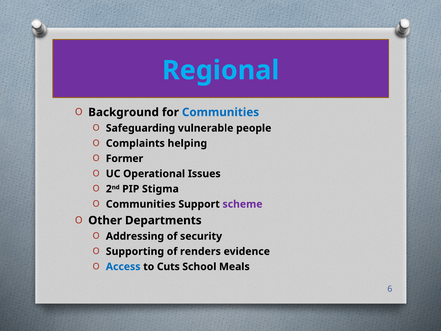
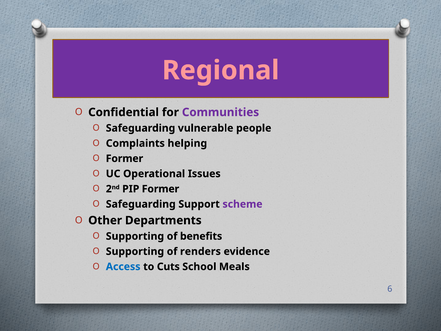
Regional colour: light blue -> pink
Background: Background -> Confidential
Communities at (221, 112) colour: blue -> purple
PIP Stigma: Stigma -> Former
Communities at (141, 204): Communities -> Safeguarding
Addressing at (135, 236): Addressing -> Supporting
security: security -> benefits
